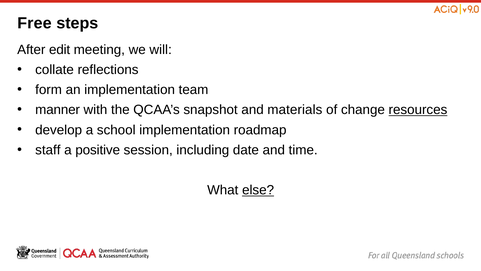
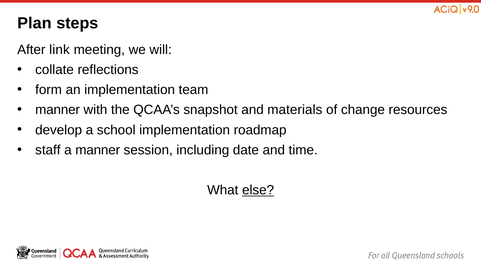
Free: Free -> Plan
edit: edit -> link
resources underline: present -> none
a positive: positive -> manner
